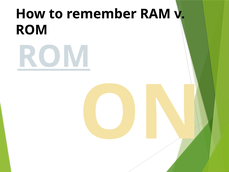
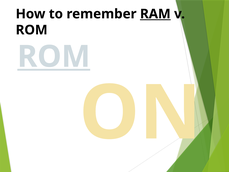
RAM underline: none -> present
